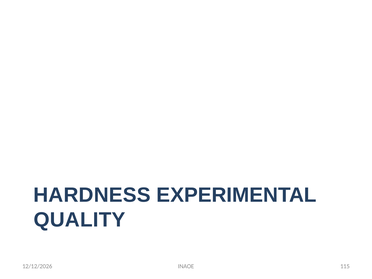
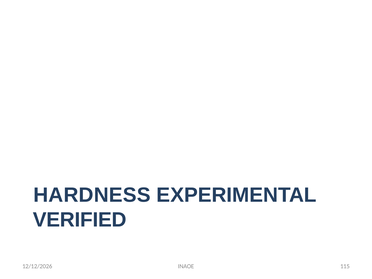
QUALITY: QUALITY -> VERIFIED
